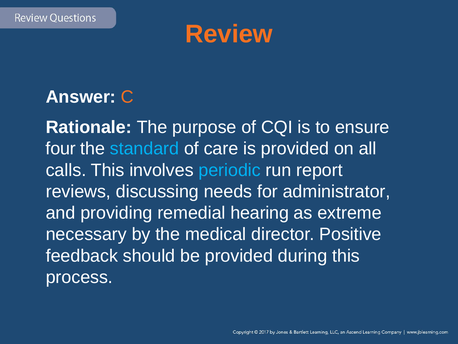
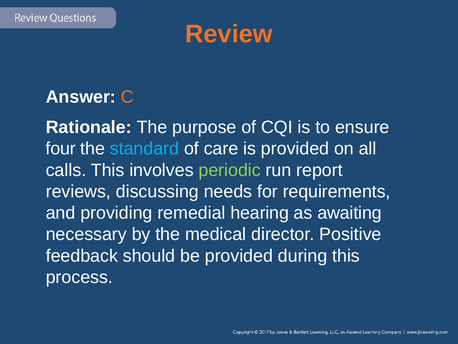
periodic colour: light blue -> light green
administrator: administrator -> requirements
extreme: extreme -> awaiting
